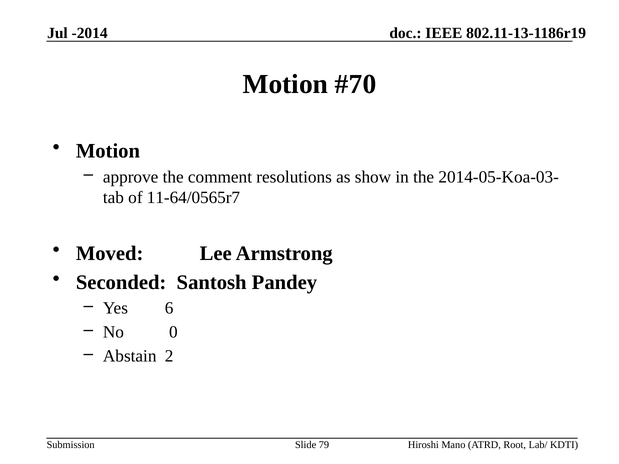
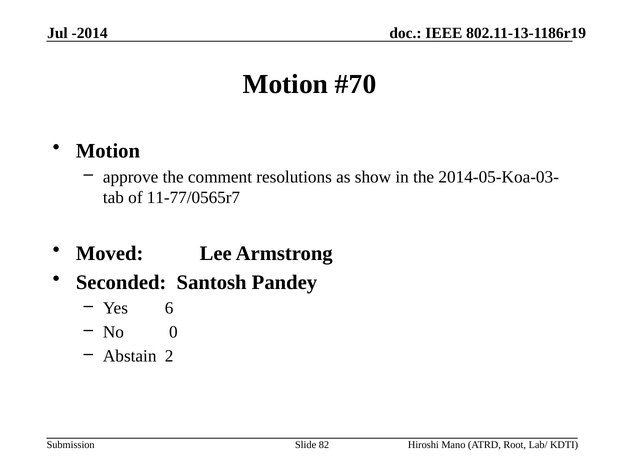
11-64/0565r7: 11-64/0565r7 -> 11-77/0565r7
79: 79 -> 82
